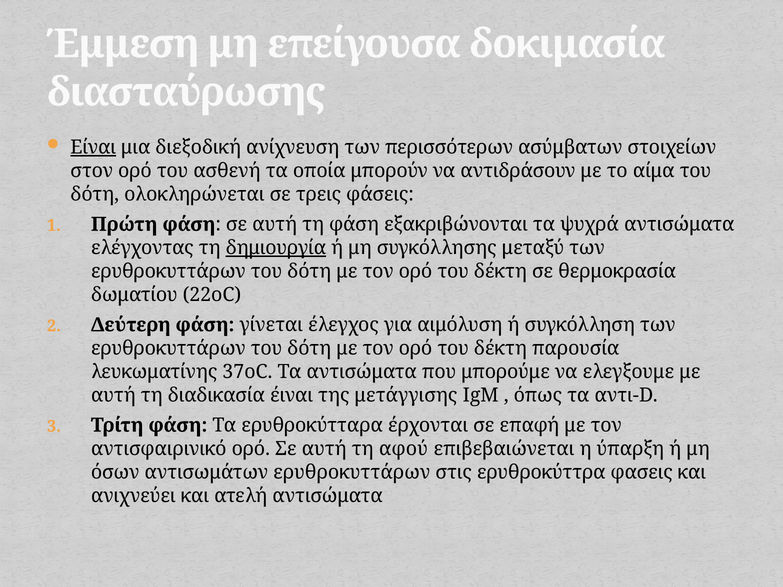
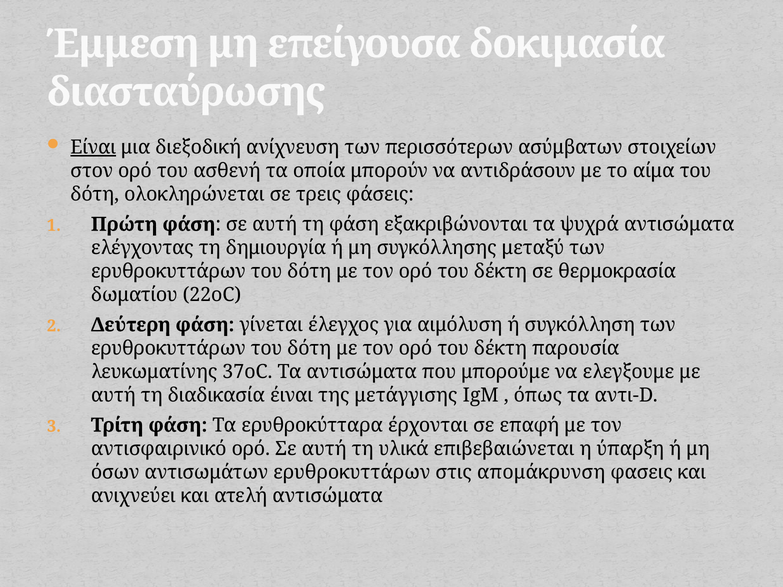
δημιουργία underline: present -> none
αφού: αφού -> υλικά
ερυθροκύττρα: ερυθροκύττρα -> απομάκρυνση
